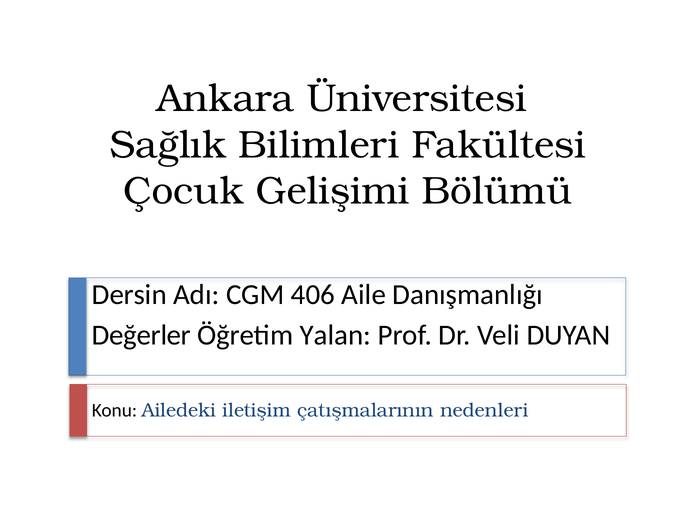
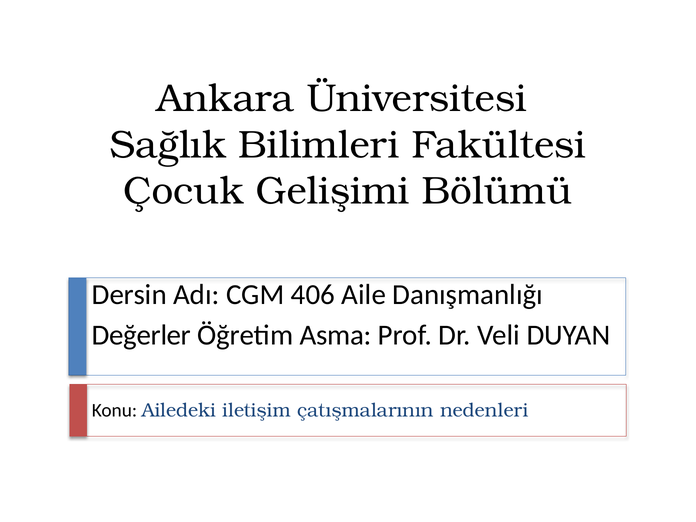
Yalan: Yalan -> Asma
